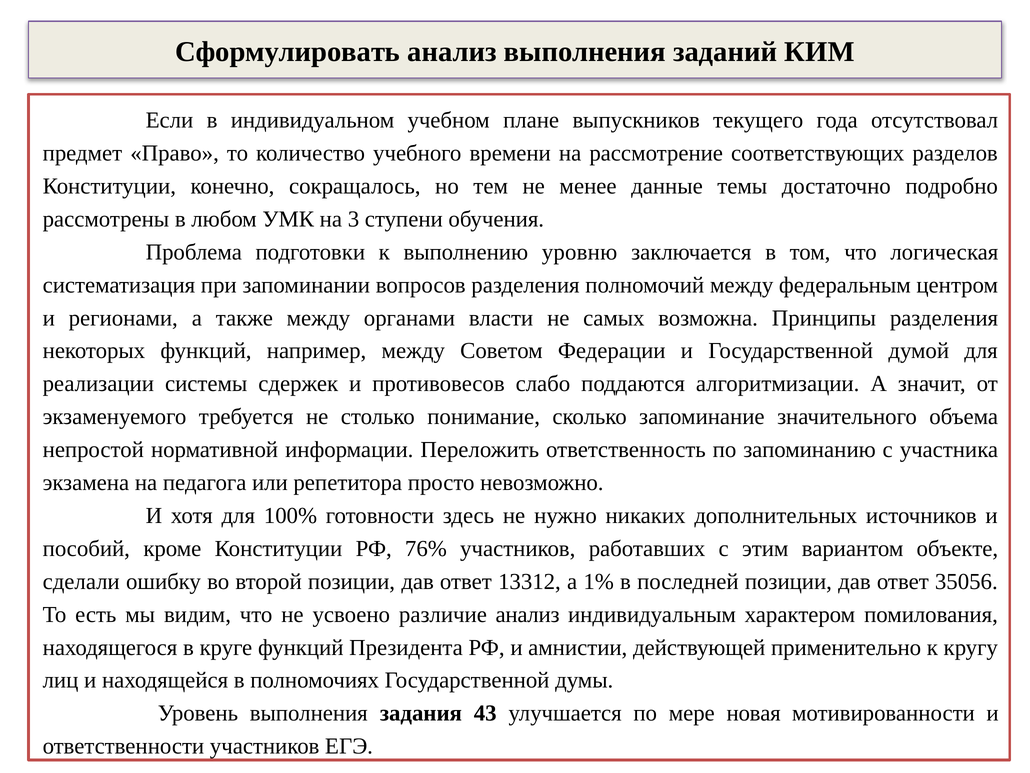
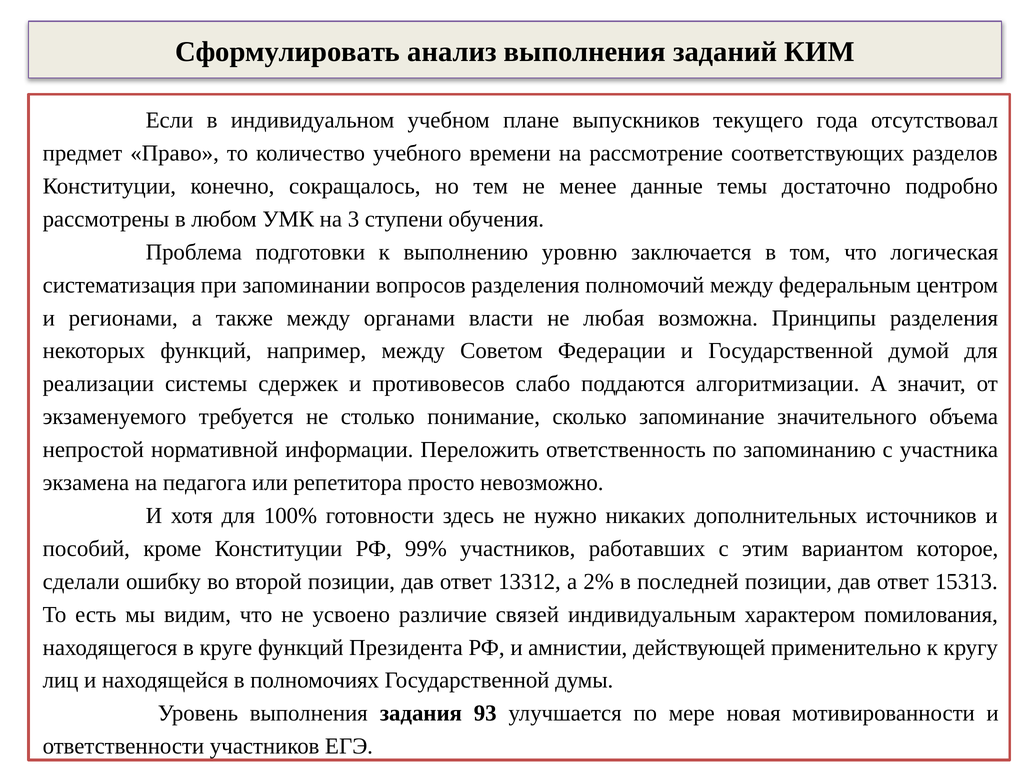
самых: самых -> любая
76%: 76% -> 99%
объекте: объекте -> которое
1%: 1% -> 2%
35056: 35056 -> 15313
различие анализ: анализ -> связей
43: 43 -> 93
